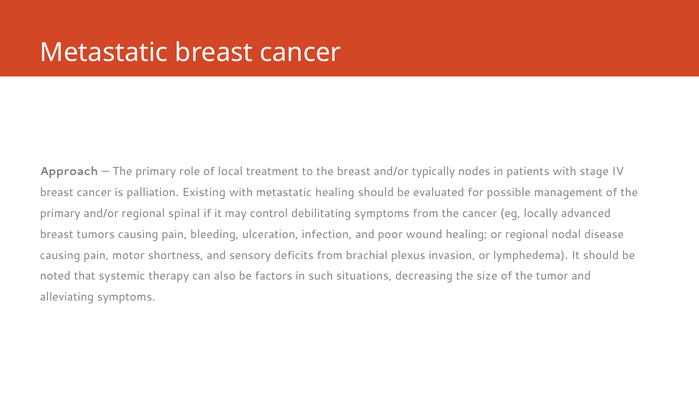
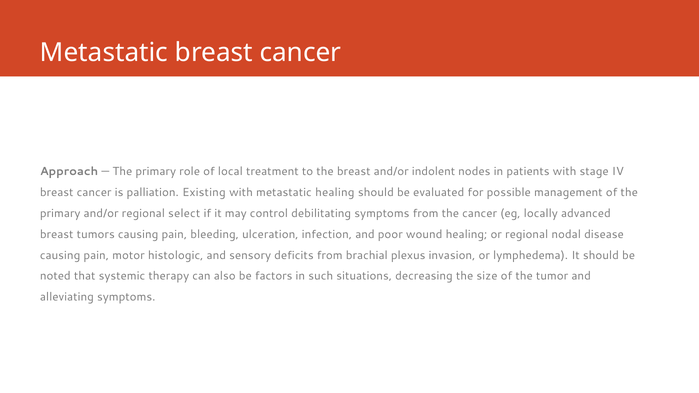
typically: typically -> indolent
spinal: spinal -> select
shortness: shortness -> histologic
